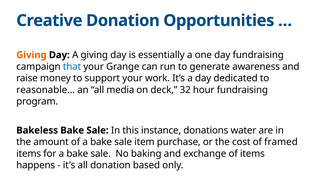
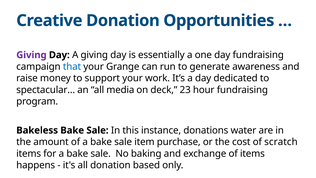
Giving at (31, 55) colour: orange -> purple
reasonable…: reasonable… -> spectacular…
32: 32 -> 23
framed: framed -> scratch
